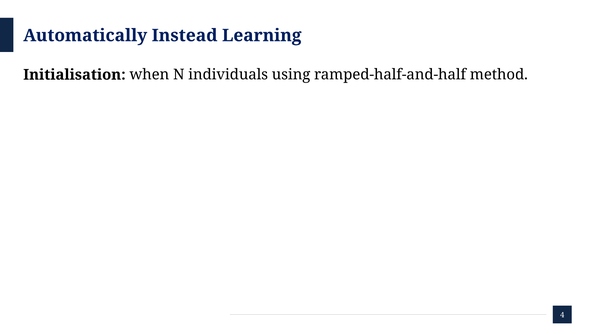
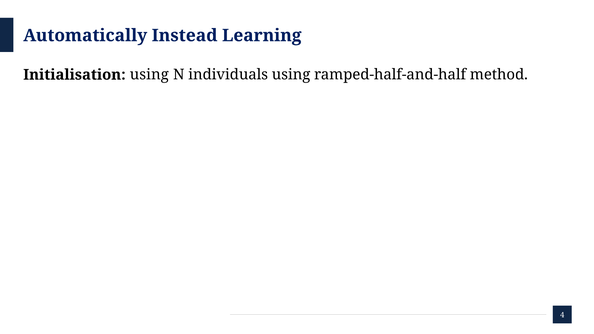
Initialisation when: when -> using
